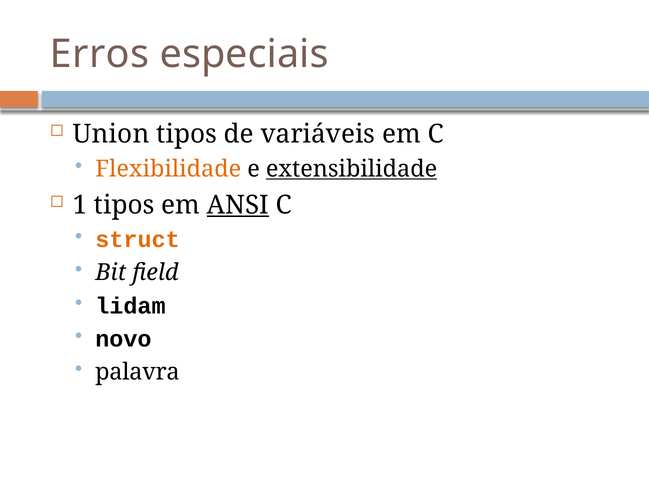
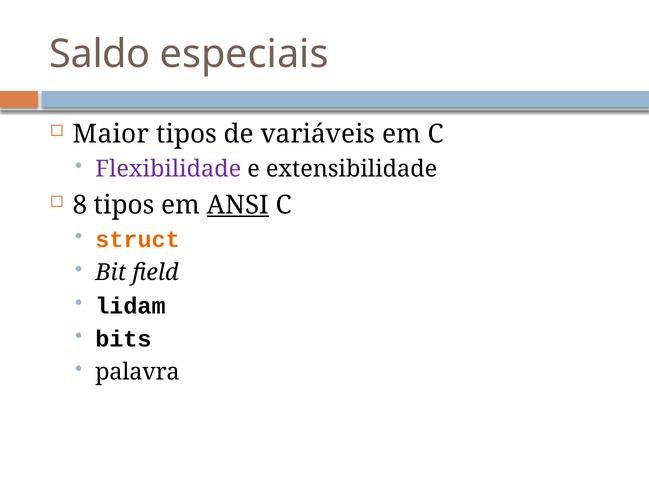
Erros: Erros -> Saldo
Union: Union -> Maior
Flexibilidade colour: orange -> purple
extensibilidade underline: present -> none
1: 1 -> 8
novo: novo -> bits
